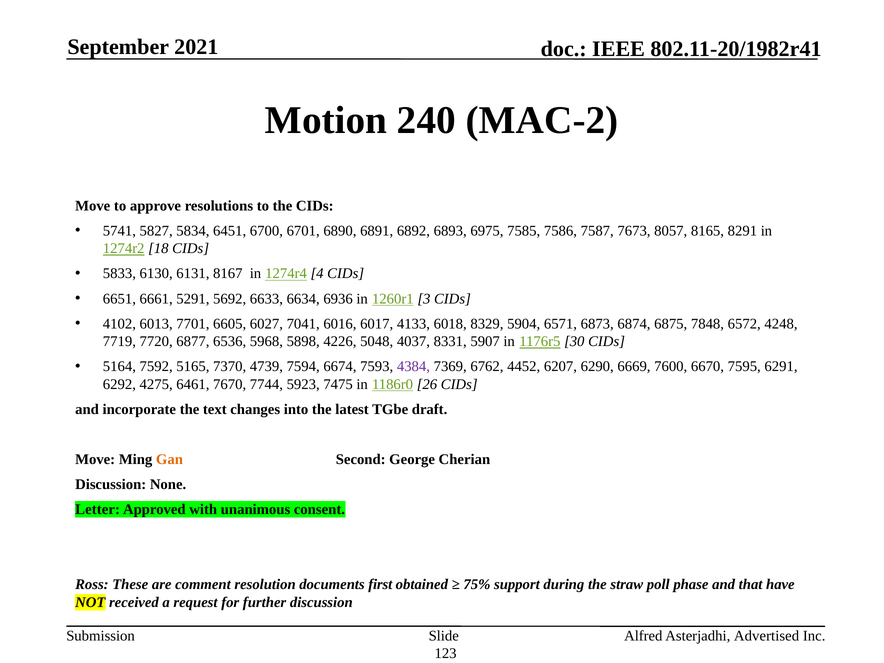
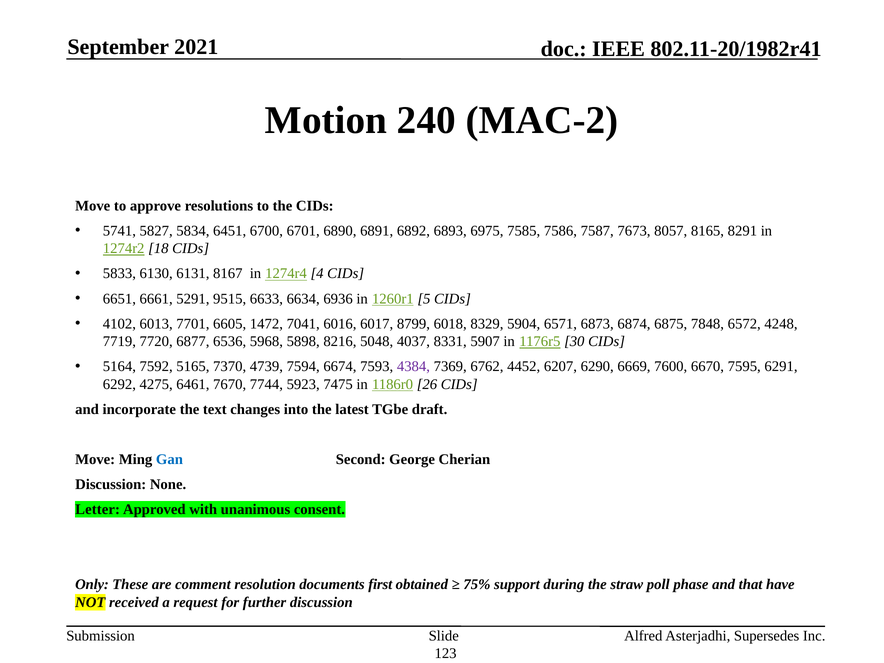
5692: 5692 -> 9515
3: 3 -> 5
6027: 6027 -> 1472
4133: 4133 -> 8799
4226: 4226 -> 8216
Gan colour: orange -> blue
Ross: Ross -> Only
Advertised: Advertised -> Supersedes
